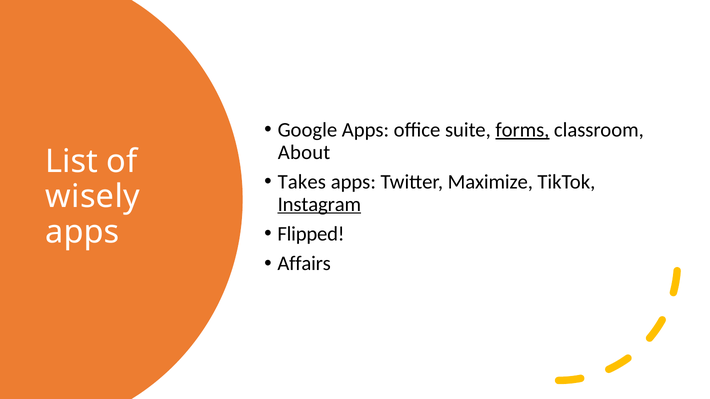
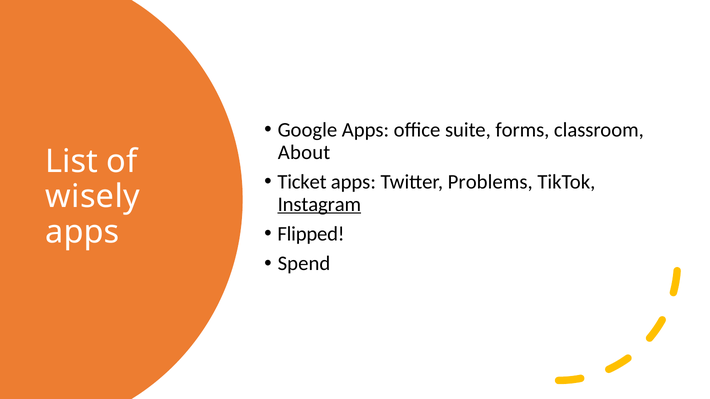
forms underline: present -> none
Takes: Takes -> Ticket
Maximize: Maximize -> Problems
Affairs: Affairs -> Spend
